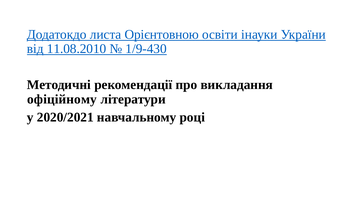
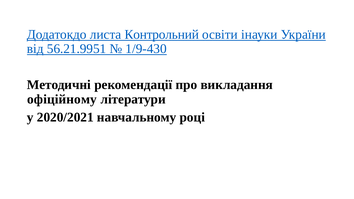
Орієнтовною: Орієнтовною -> Контрольний
11.08.2010: 11.08.2010 -> 56.21.9951
